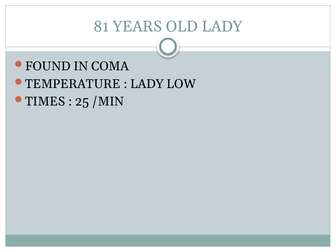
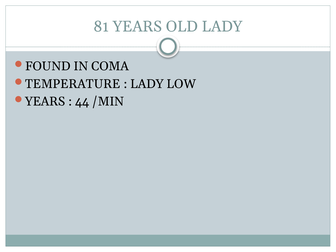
TIMES at (45, 102): TIMES -> YEARS
25: 25 -> 44
